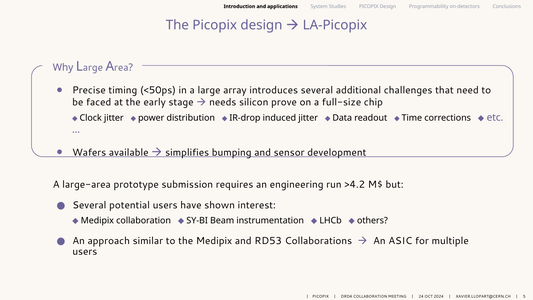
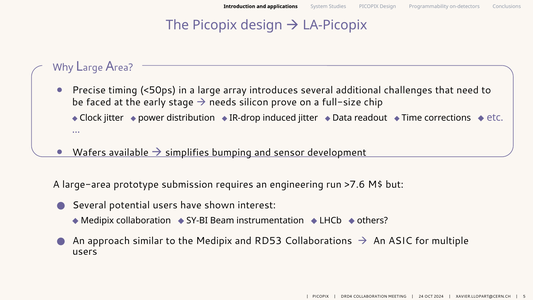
>4.2: >4.2 -> >7.6
